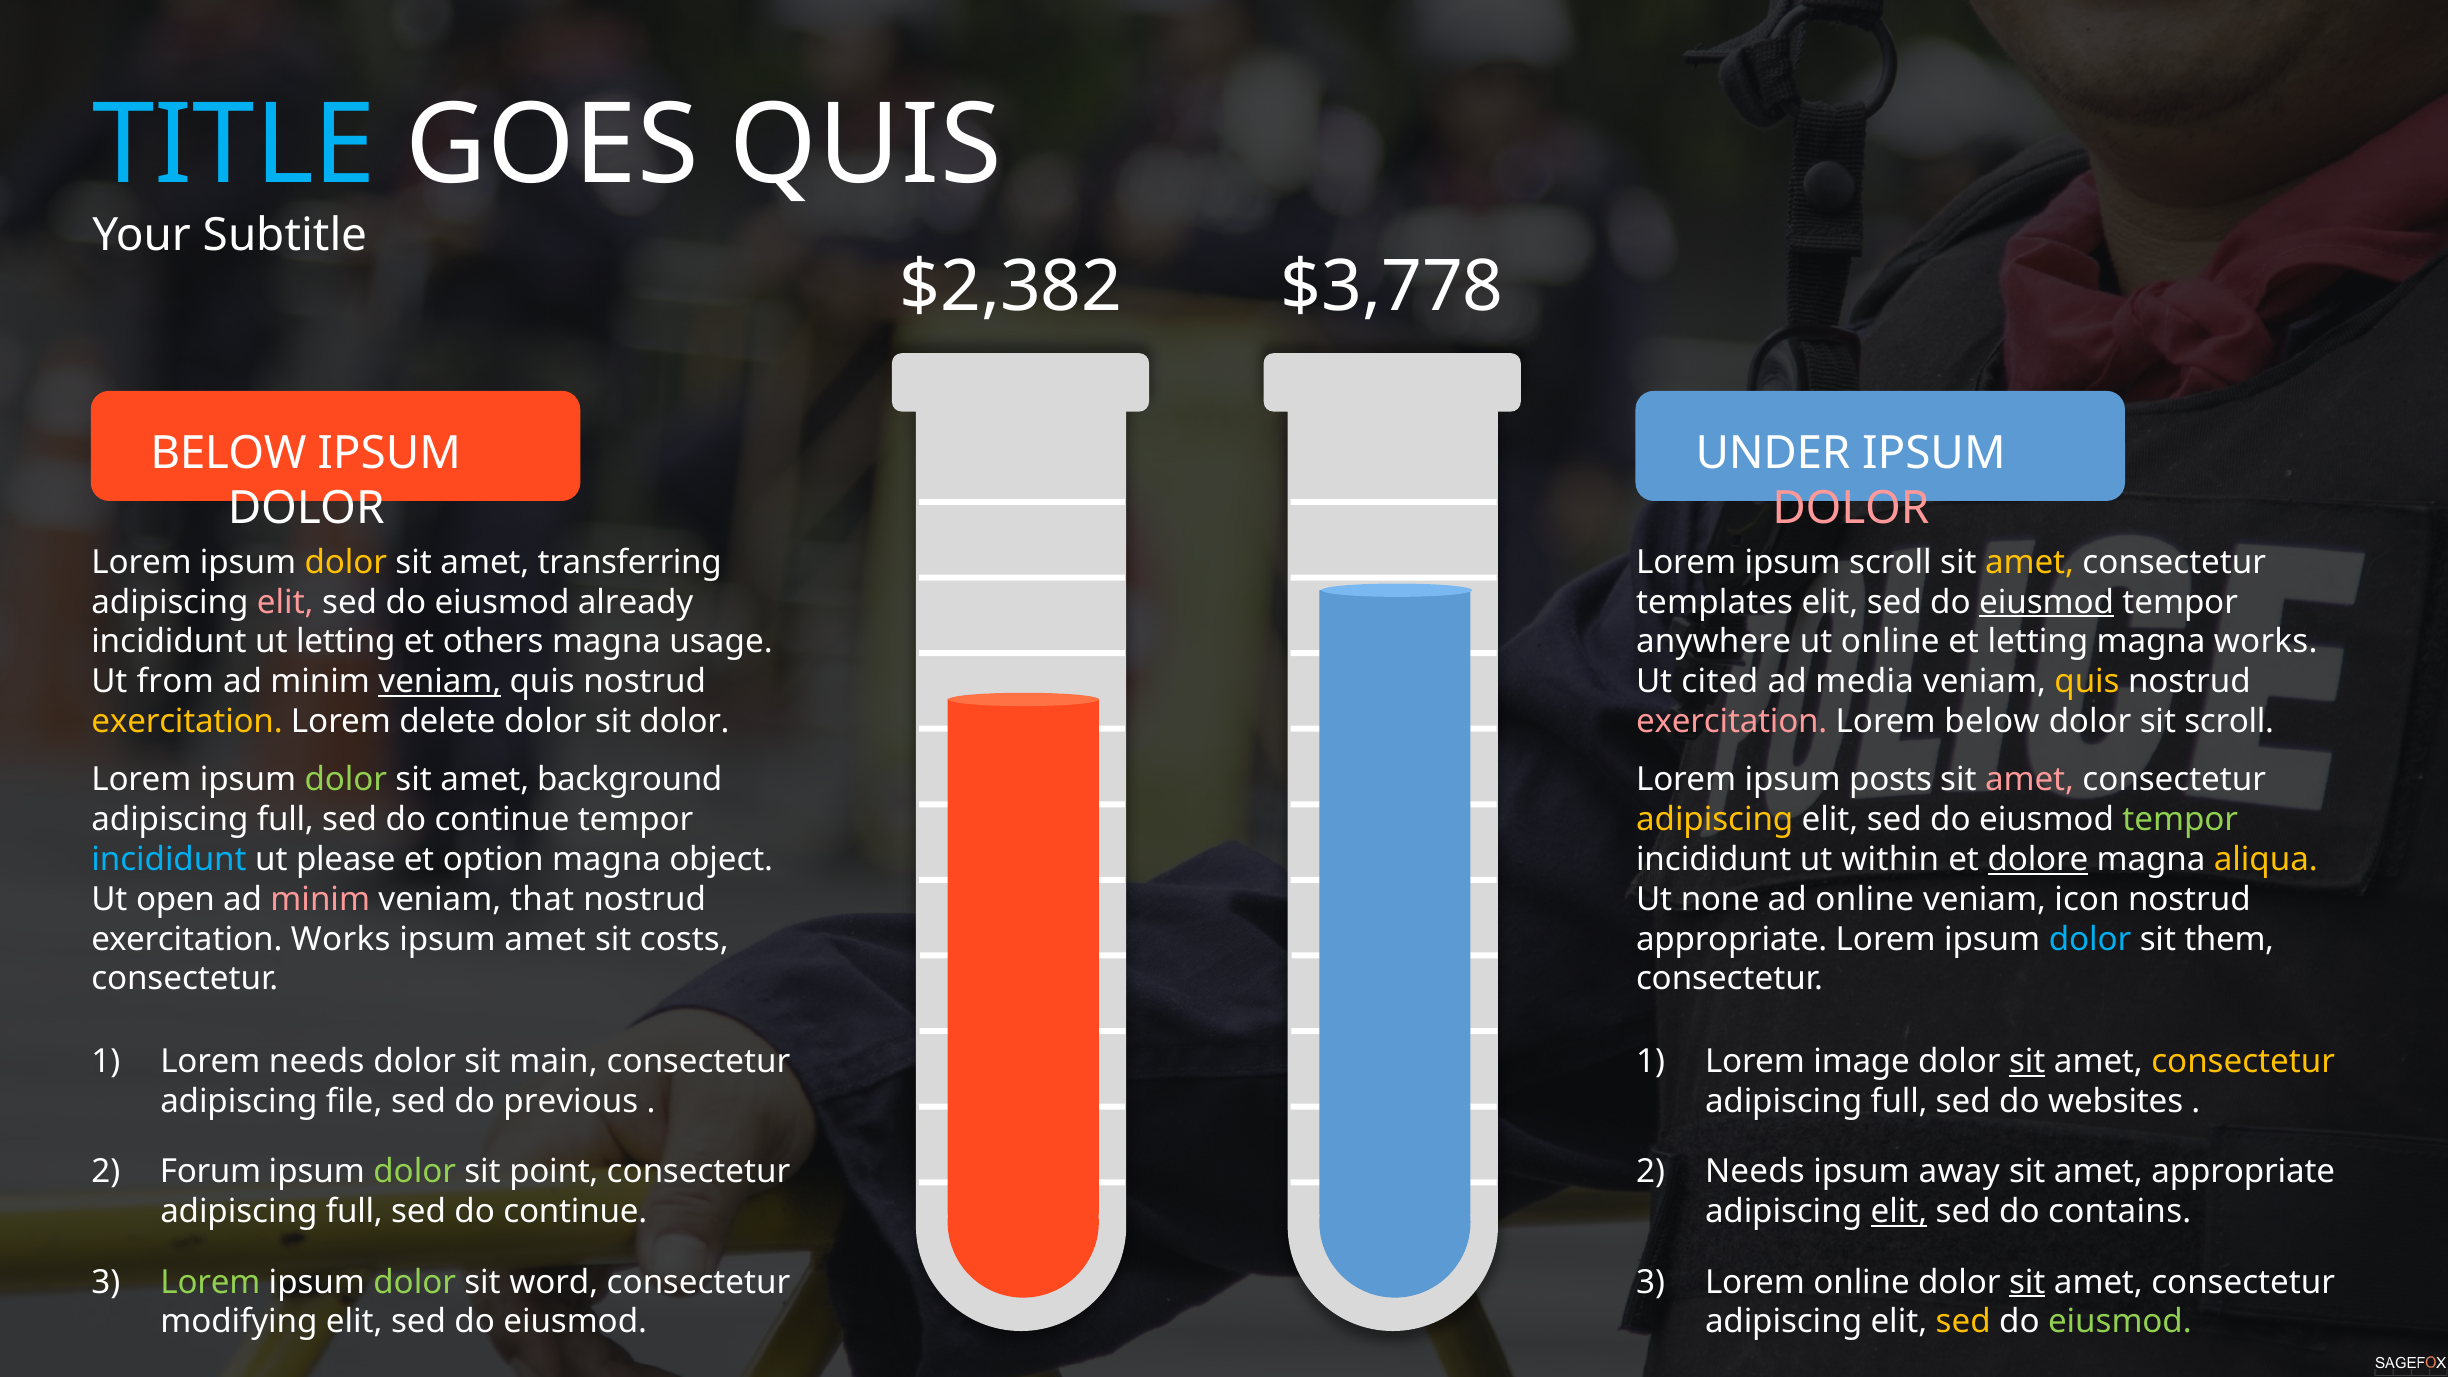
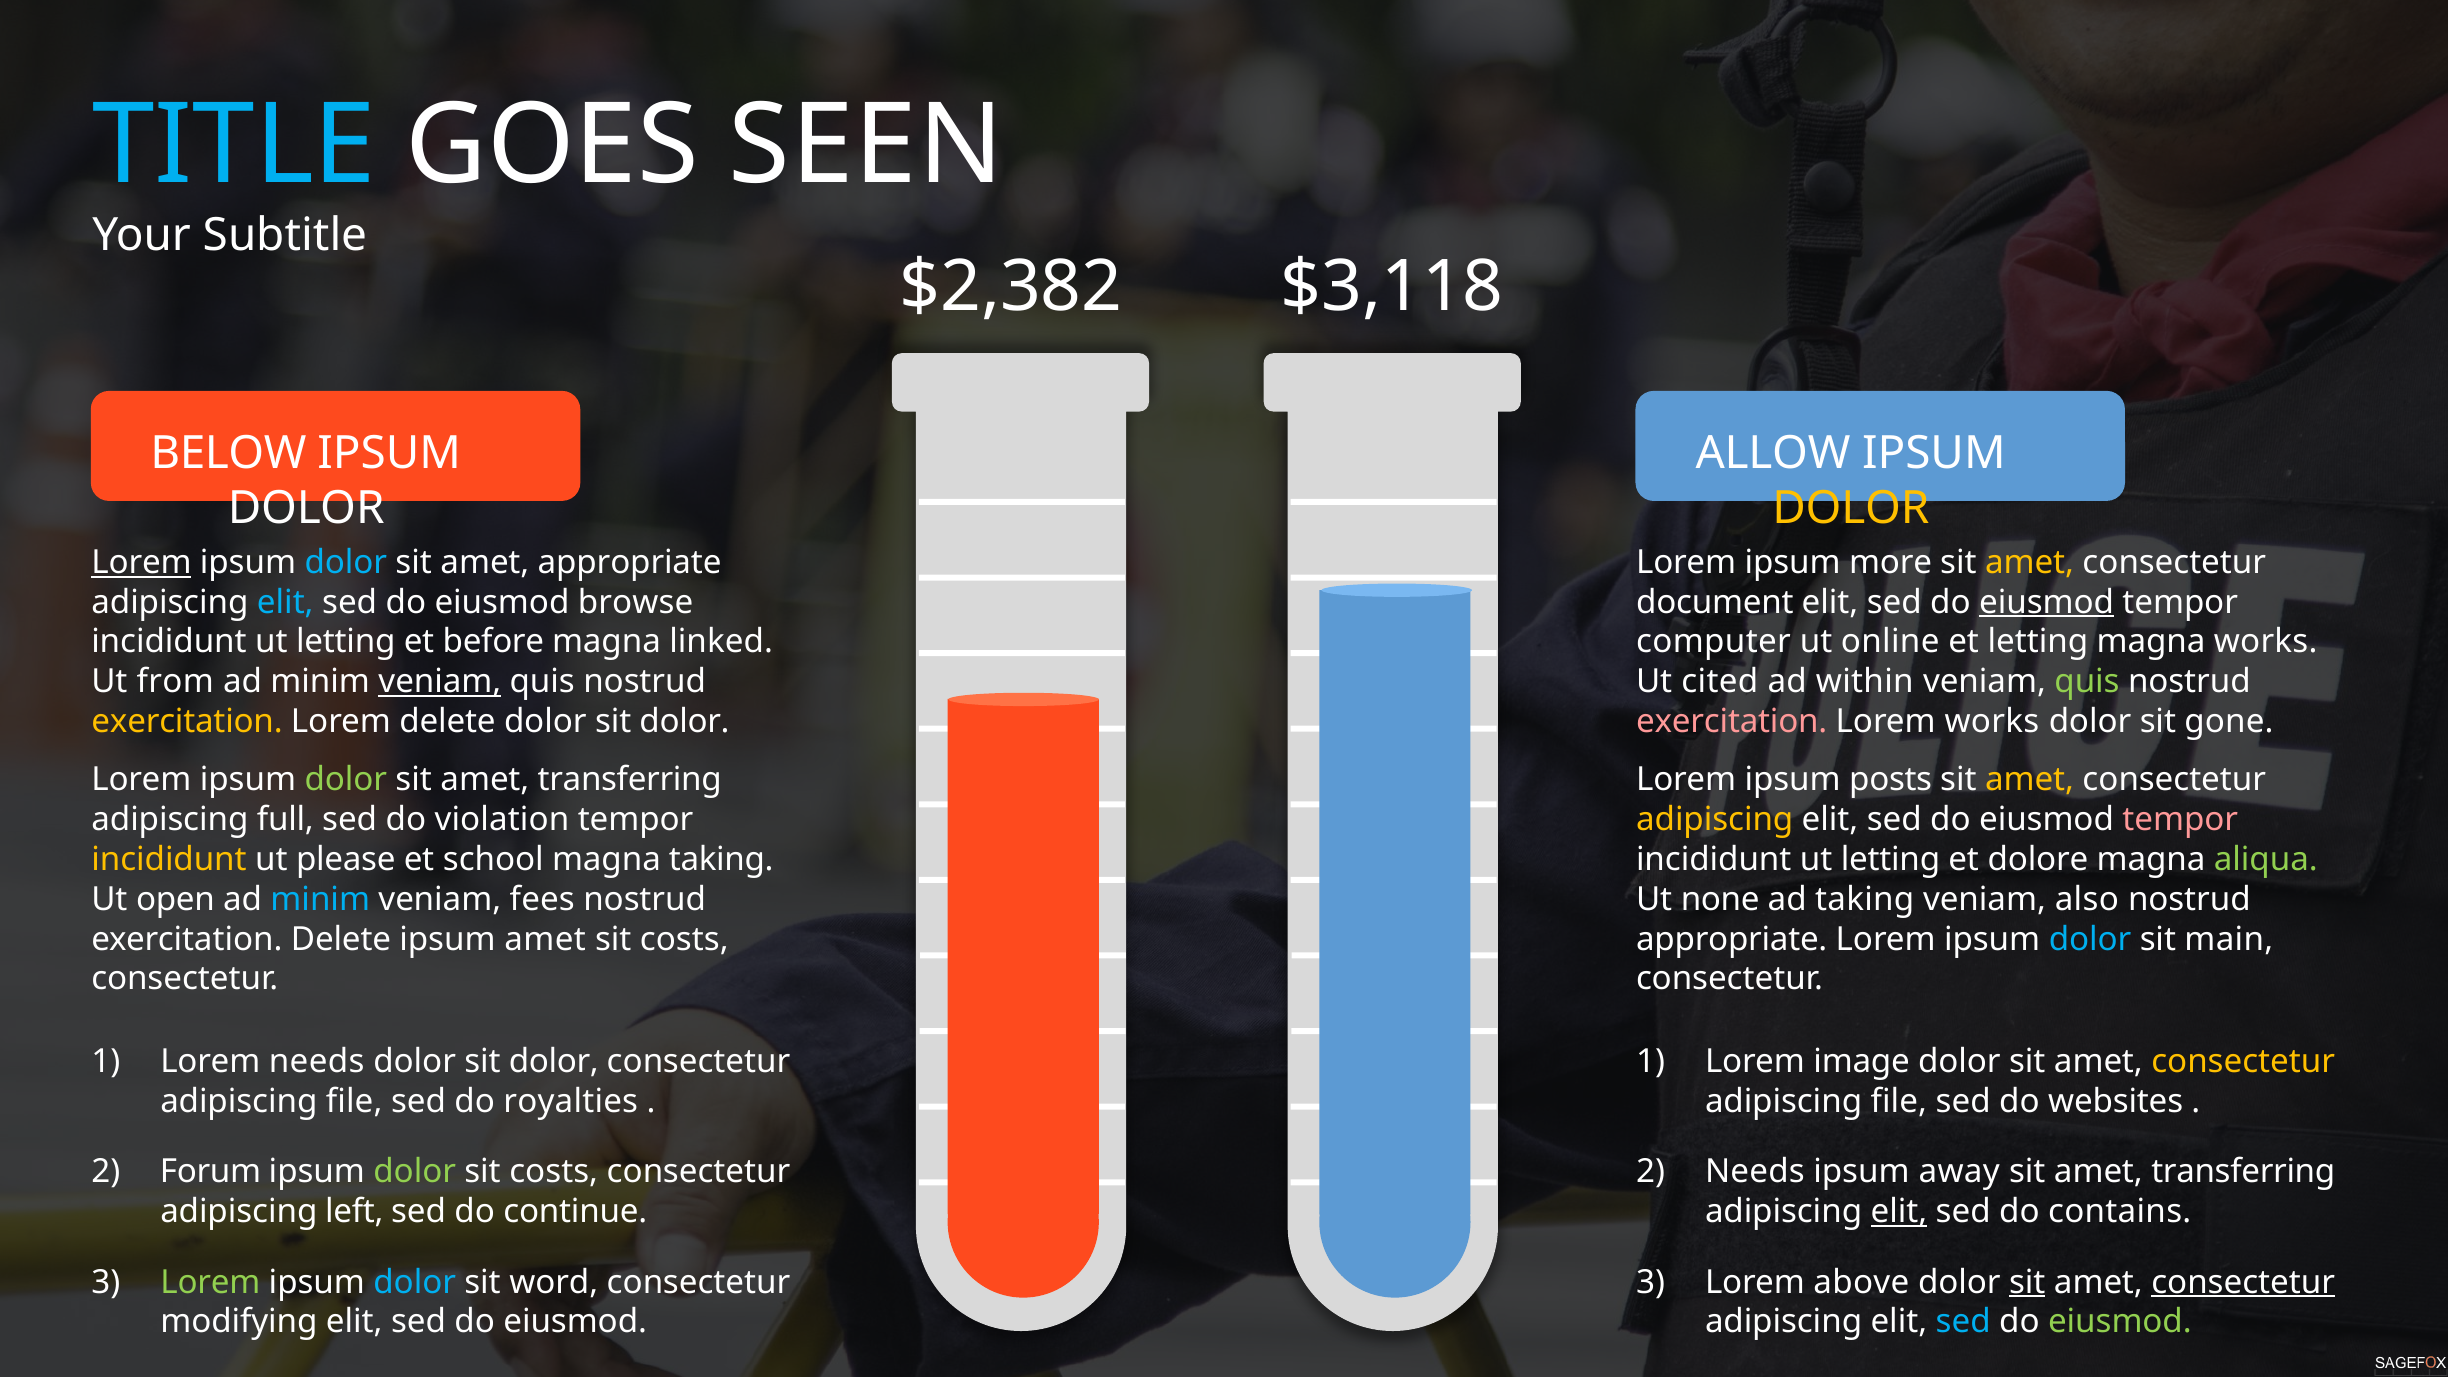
GOES QUIS: QUIS -> SEEN
$3,778: $3,778 -> $3,118
UNDER: UNDER -> ALLOW
DOLOR at (1851, 509) colour: pink -> yellow
Lorem at (142, 562) underline: none -> present
dolor at (346, 562) colour: yellow -> light blue
amet transferring: transferring -> appropriate
ipsum scroll: scroll -> more
elit at (285, 602) colour: pink -> light blue
already: already -> browse
templates: templates -> document
others: others -> before
usage: usage -> linked
anywhere: anywhere -> computer
media: media -> within
quis at (2087, 682) colour: yellow -> light green
Lorem below: below -> works
sit scroll: scroll -> gone
background at (630, 780): background -> transferring
amet at (2030, 780) colour: pink -> yellow
continue at (502, 820): continue -> violation
tempor at (2180, 820) colour: light green -> pink
incididunt at (169, 859) colour: light blue -> yellow
option: option -> school
magna object: object -> taking
within at (1890, 859): within -> letting
dolore underline: present -> none
aliqua colour: yellow -> light green
minim at (320, 899) colour: pink -> light blue
that: that -> fees
ad online: online -> taking
icon: icon -> also
exercitation Works: Works -> Delete
them: them -> main
main at (554, 1062): main -> dolor
sit at (2027, 1062) underline: present -> none
previous: previous -> royalties
full at (1899, 1101): full -> file
point at (554, 1172): point -> costs
appropriate at (2243, 1172): appropriate -> transferring
full at (354, 1212): full -> left
dolor at (415, 1282) colour: light green -> light blue
Lorem online: online -> above
consectetur at (2243, 1282) underline: none -> present
sed at (1963, 1322) colour: yellow -> light blue
